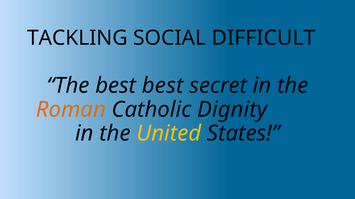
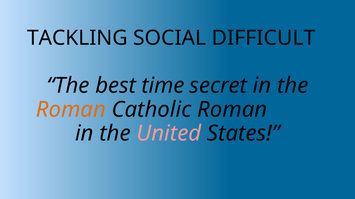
best best: best -> time
Catholic Dignity: Dignity -> Roman
United colour: yellow -> pink
